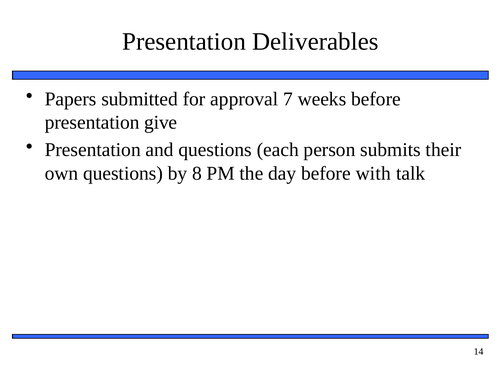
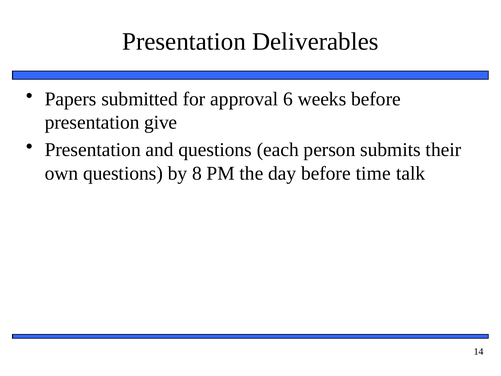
7: 7 -> 6
with: with -> time
